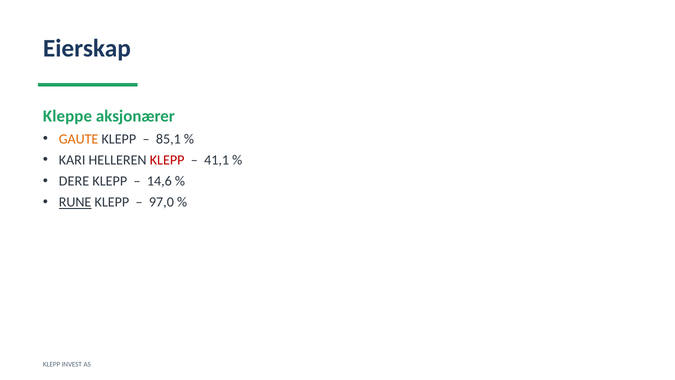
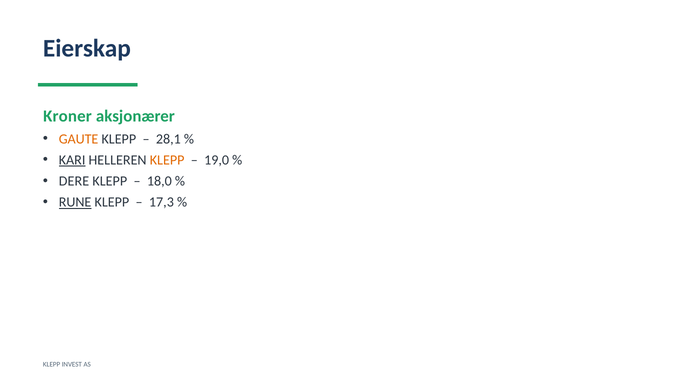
Kleppe: Kleppe -> Kroner
85,1: 85,1 -> 28,1
KARI underline: none -> present
KLEPP at (167, 160) colour: red -> orange
41,1: 41,1 -> 19,0
14,6: 14,6 -> 18,0
97,0: 97,0 -> 17,3
